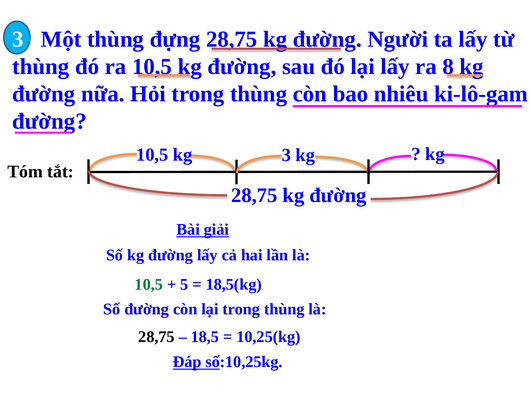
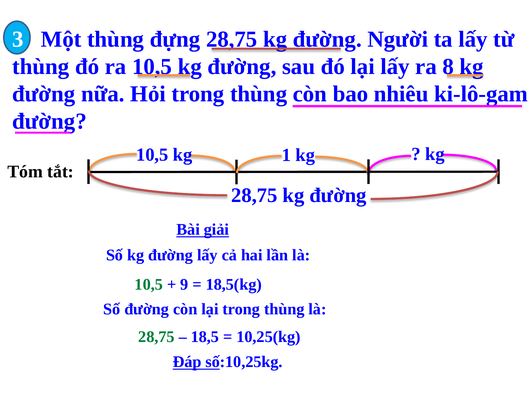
kg 3: 3 -> 1
5: 5 -> 9
28,75 at (156, 337) colour: black -> green
